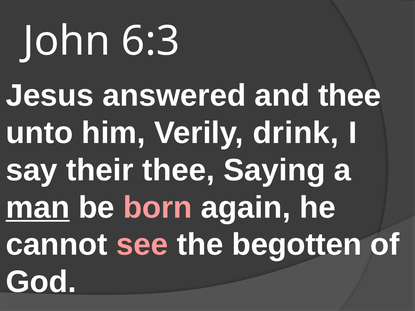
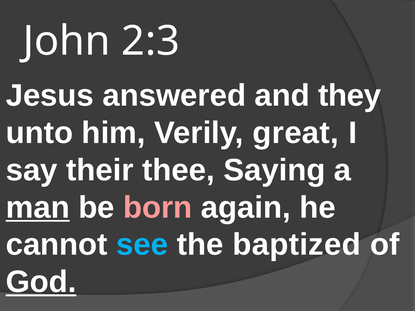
6:3: 6:3 -> 2:3
and thee: thee -> they
drink: drink -> great
see colour: pink -> light blue
begotten: begotten -> baptized
God underline: none -> present
